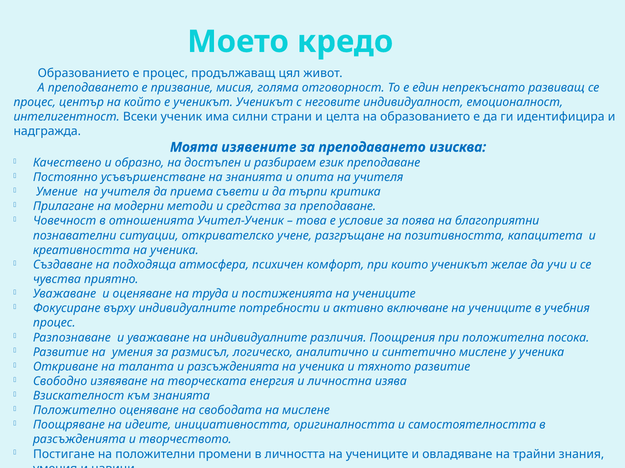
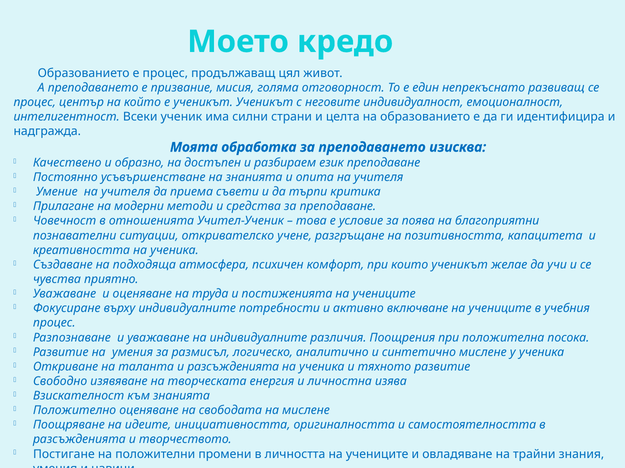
изявените: изявените -> обработка
